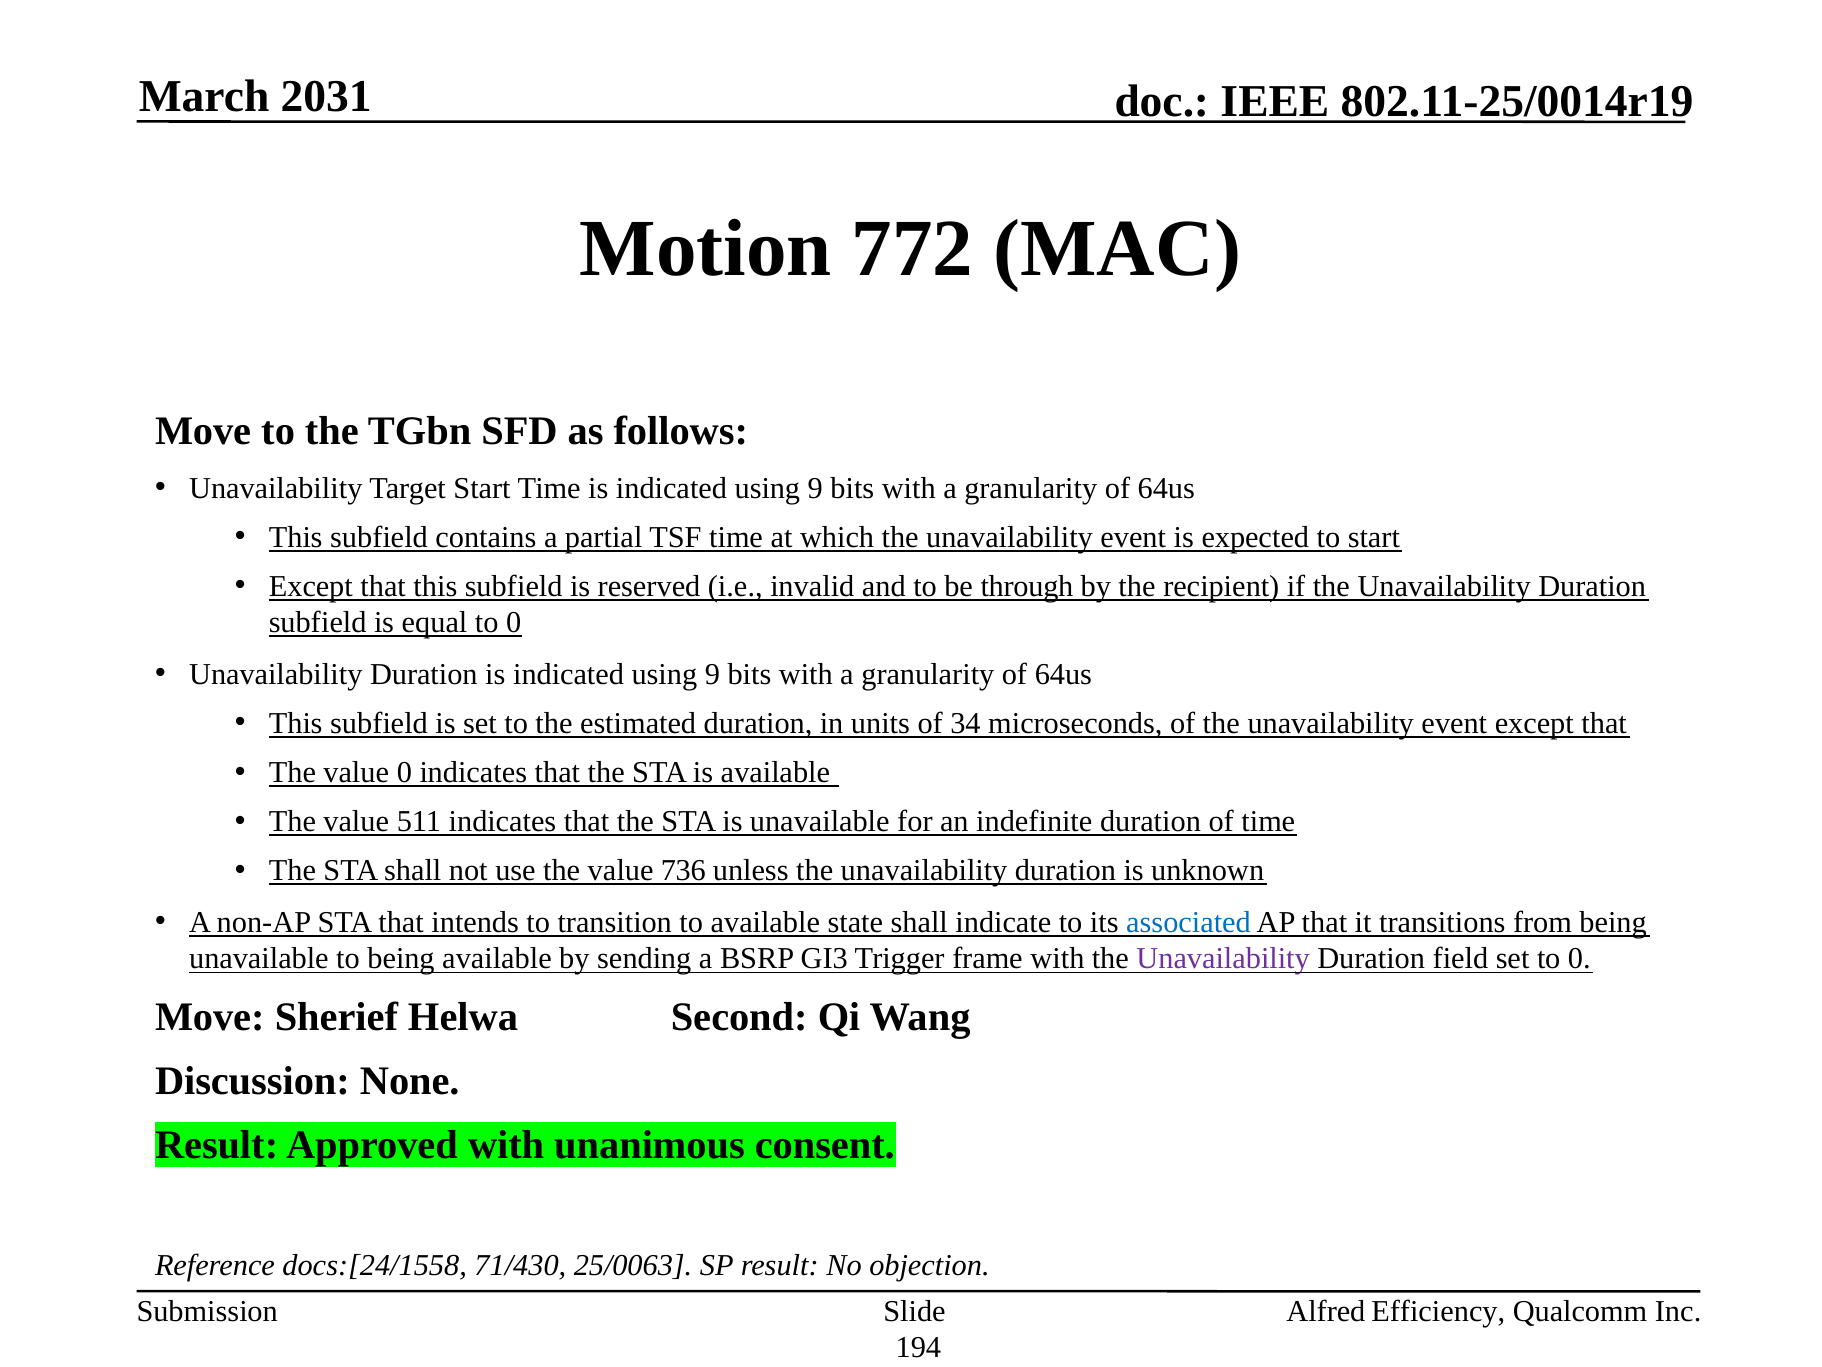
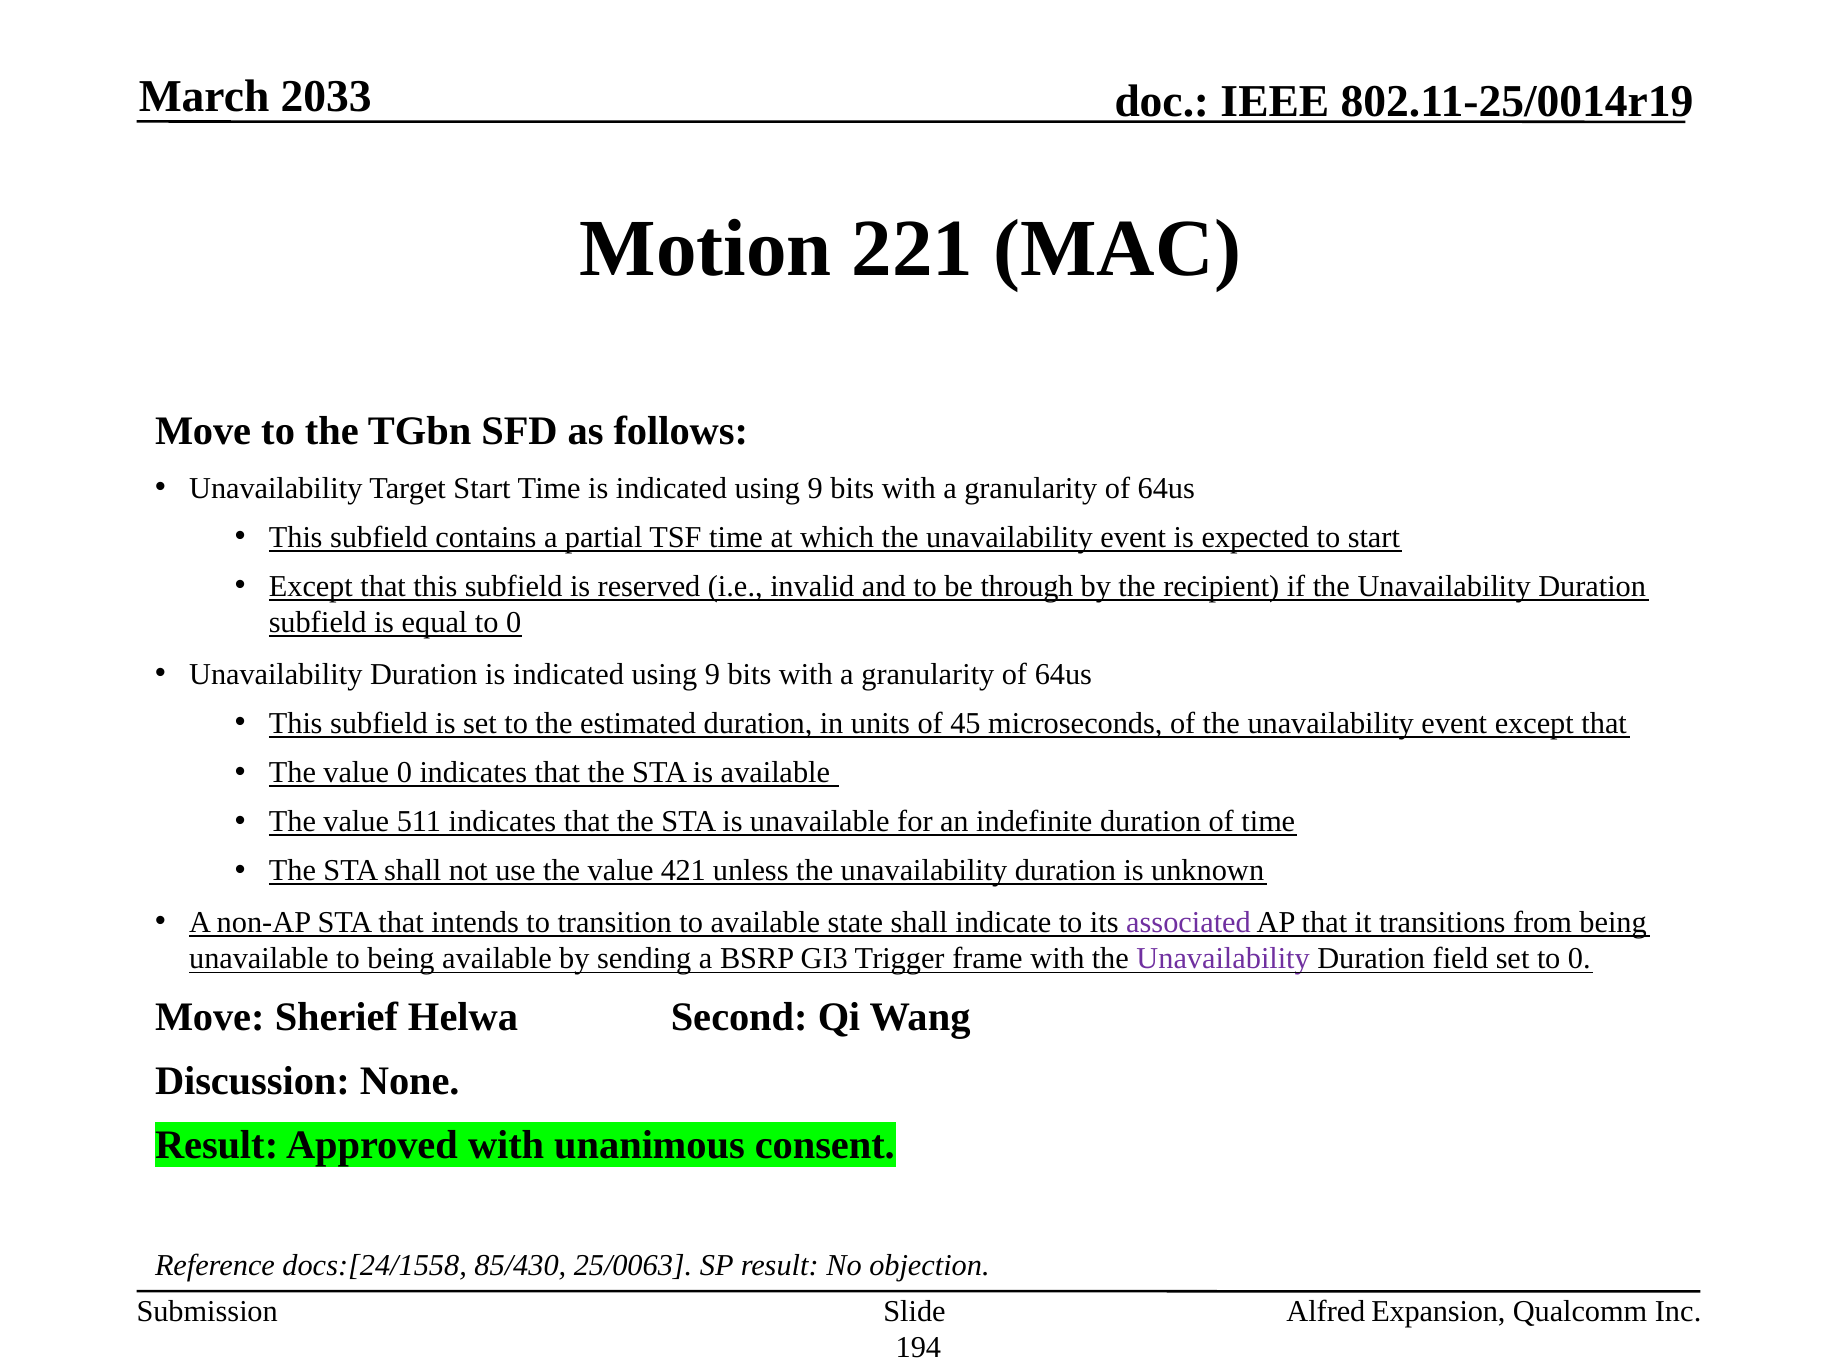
2031: 2031 -> 2033
772: 772 -> 221
34: 34 -> 45
736: 736 -> 421
associated colour: blue -> purple
71/430: 71/430 -> 85/430
Efficiency: Efficiency -> Expansion
